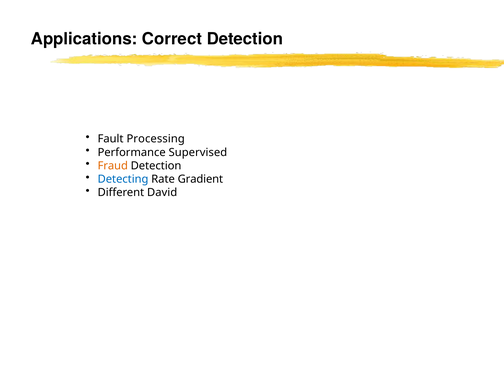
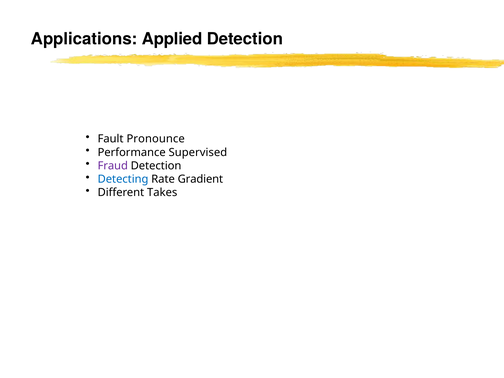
Correct: Correct -> Applied
Processing: Processing -> Pronounce
Fraud colour: orange -> purple
David: David -> Takes
